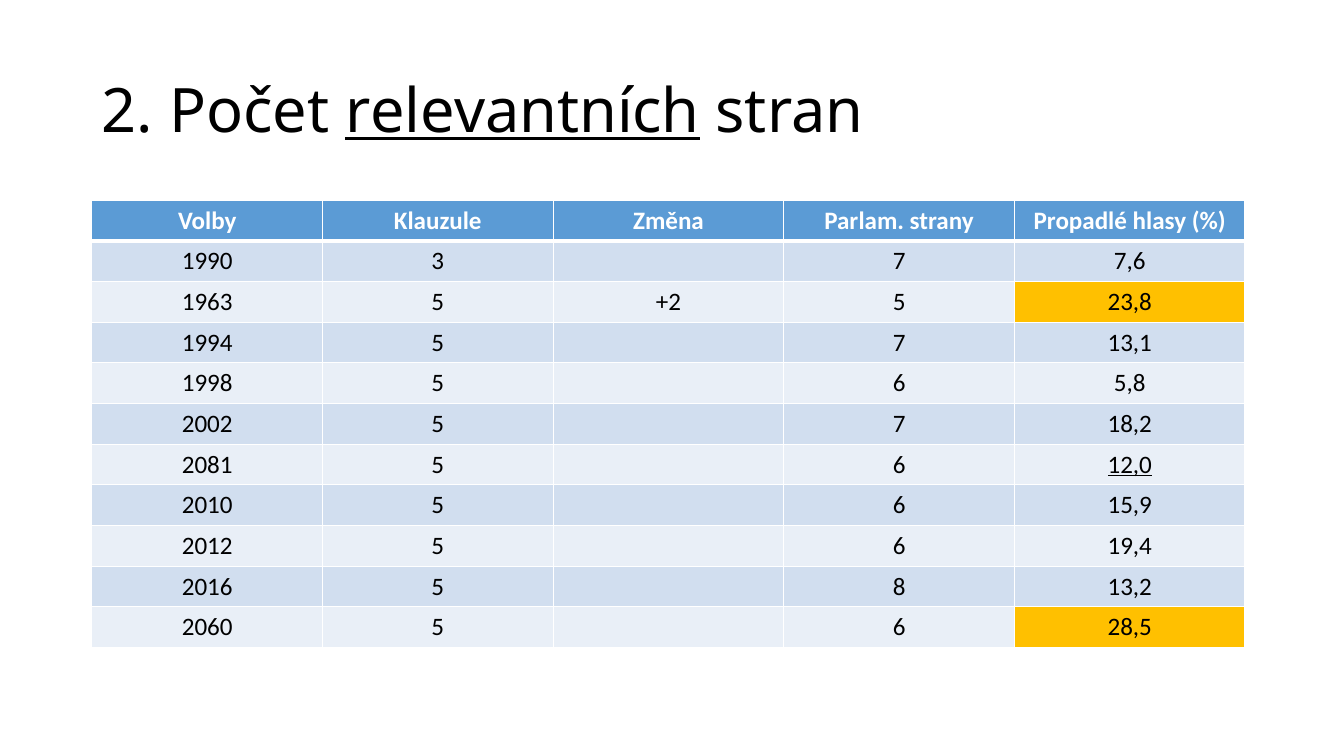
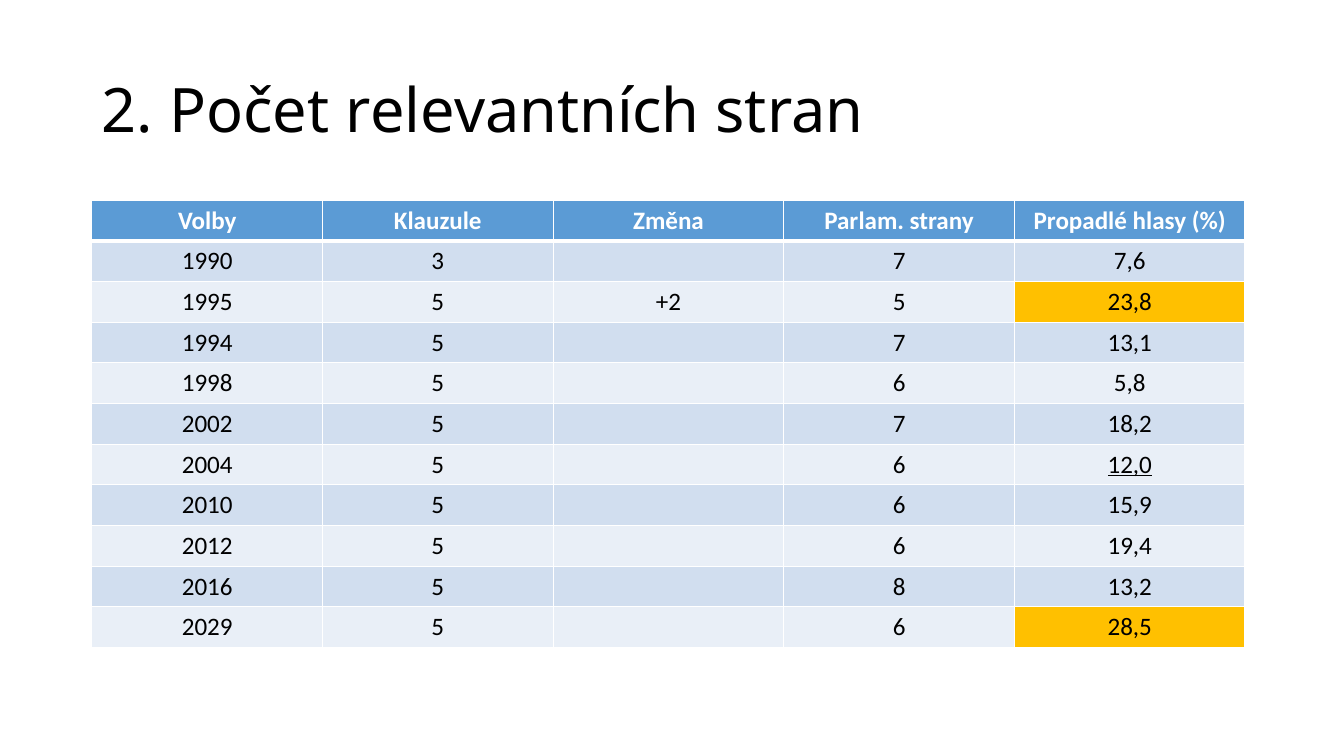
relevantních underline: present -> none
1963: 1963 -> 1995
2081: 2081 -> 2004
2060: 2060 -> 2029
